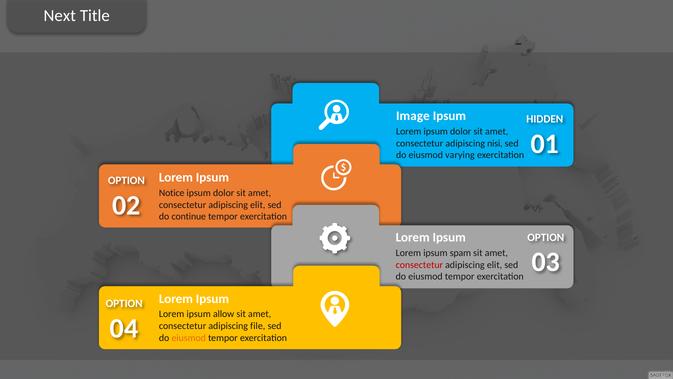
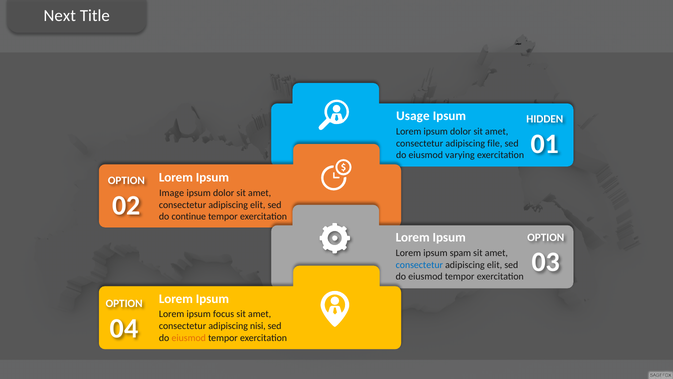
Image: Image -> Usage
nisi: nisi -> file
Notice: Notice -> Image
consectetur at (419, 265) colour: red -> blue
allow: allow -> focus
file: file -> nisi
